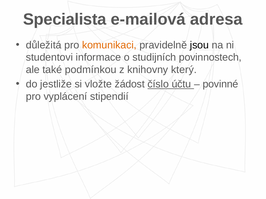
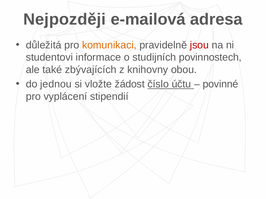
Specialista: Specialista -> Nejpozději
jsou colour: black -> red
podmínkou: podmínkou -> zbývajících
který: který -> obou
jestliže: jestliže -> jednou
